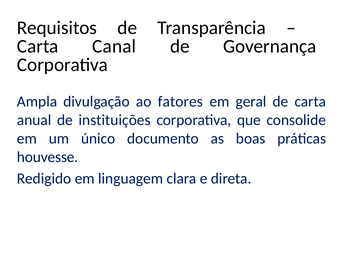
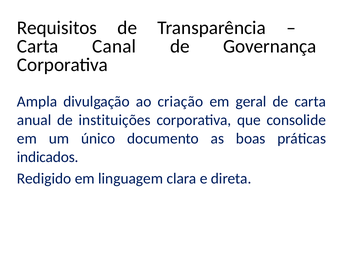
fatores: fatores -> criação
houvesse: houvesse -> indicados
